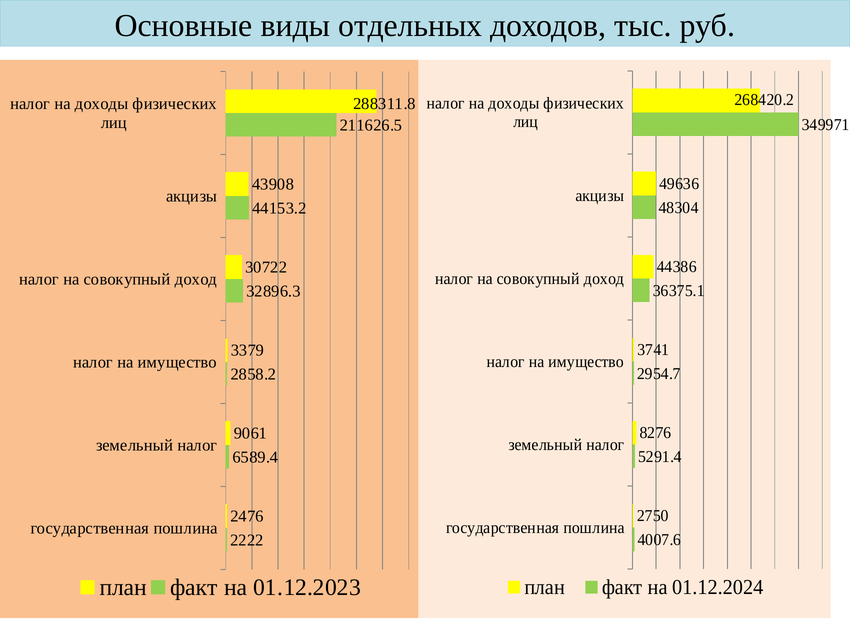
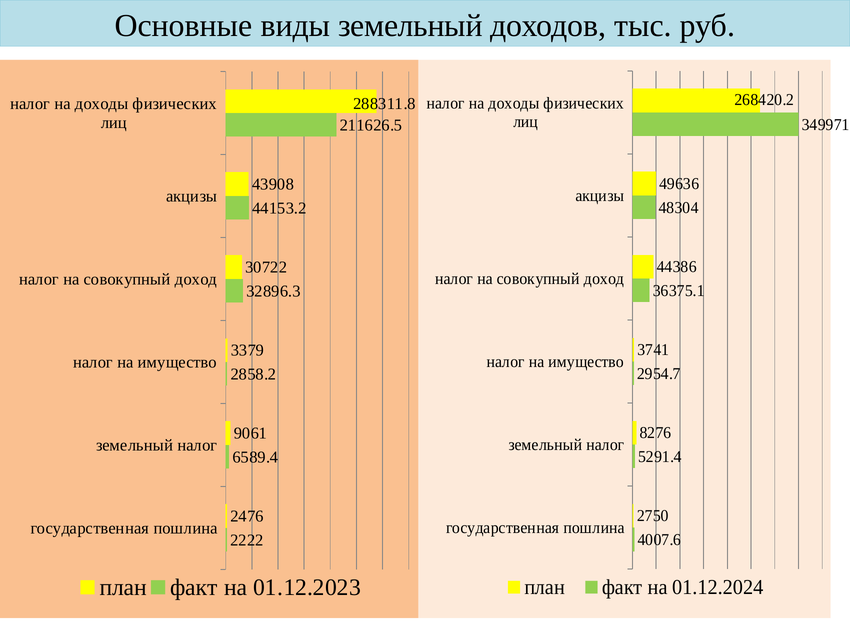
виды отдельных: отдельных -> земельный
